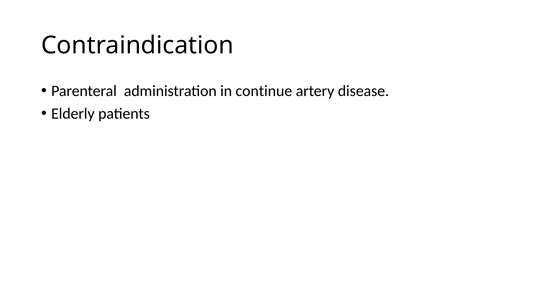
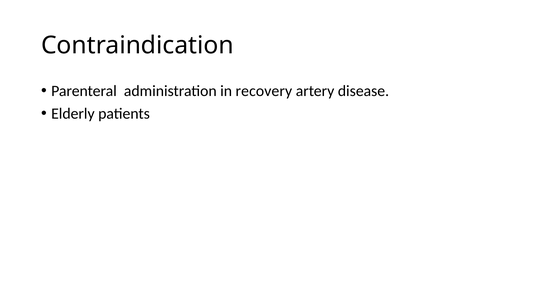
continue: continue -> recovery
